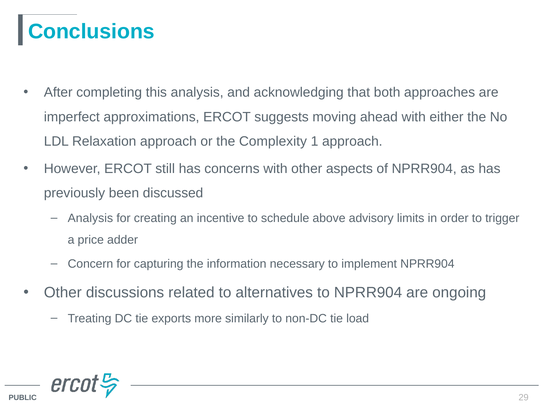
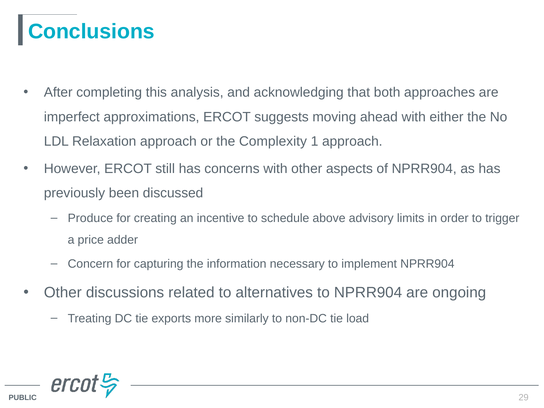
Analysis at (90, 218): Analysis -> Produce
